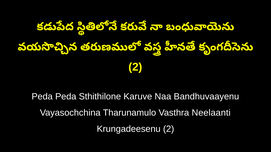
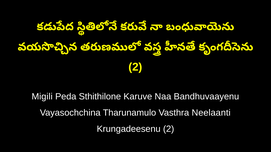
Peda at (42, 97): Peda -> Migili
